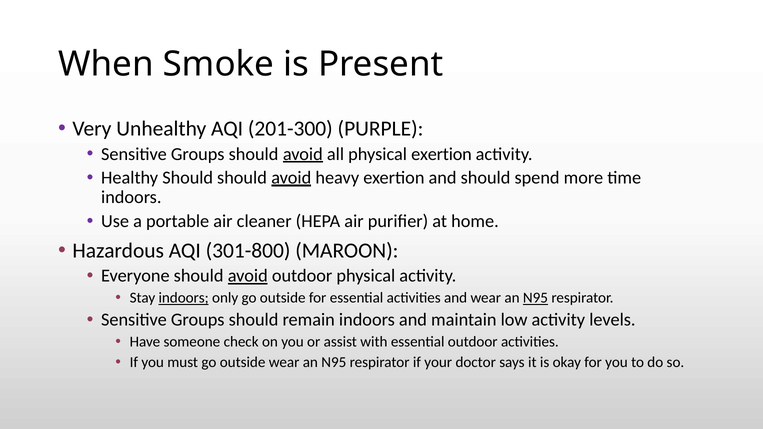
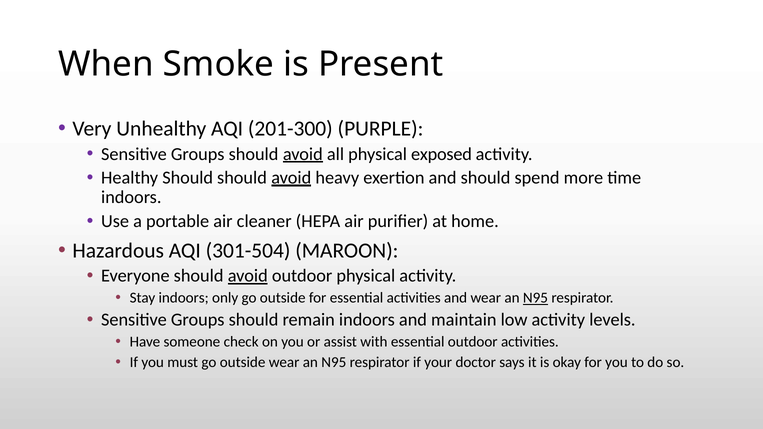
physical exertion: exertion -> exposed
301-800: 301-800 -> 301-504
indoors at (184, 298) underline: present -> none
